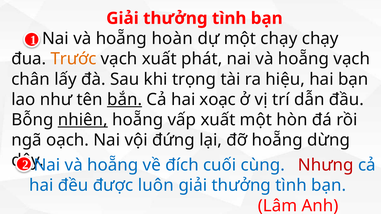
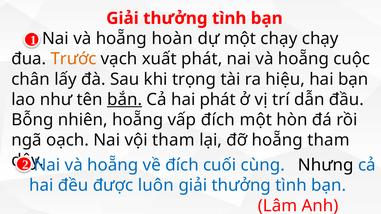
hoẵng vạch: vạch -> cuộc
hai xoạc: xoạc -> phát
nhiên underline: present -> none
vấp xuất: xuất -> đích
vội đứng: đứng -> tham
hoẵng dừng: dừng -> tham
Nhưng colour: red -> black
